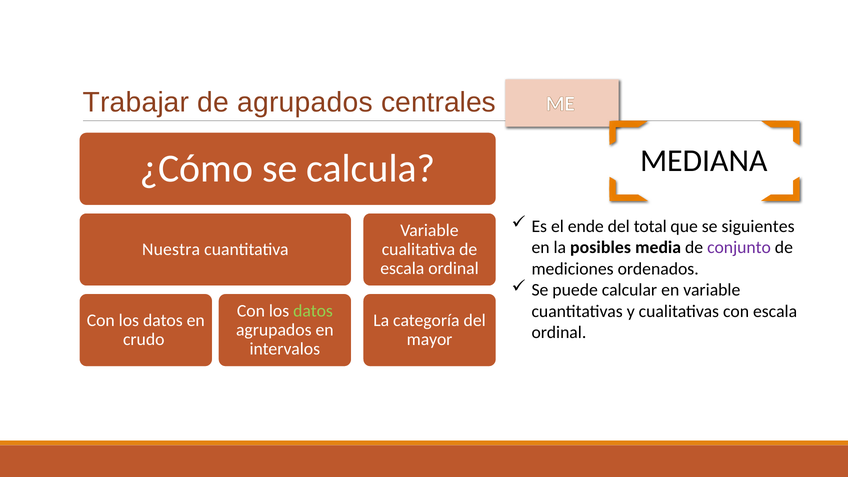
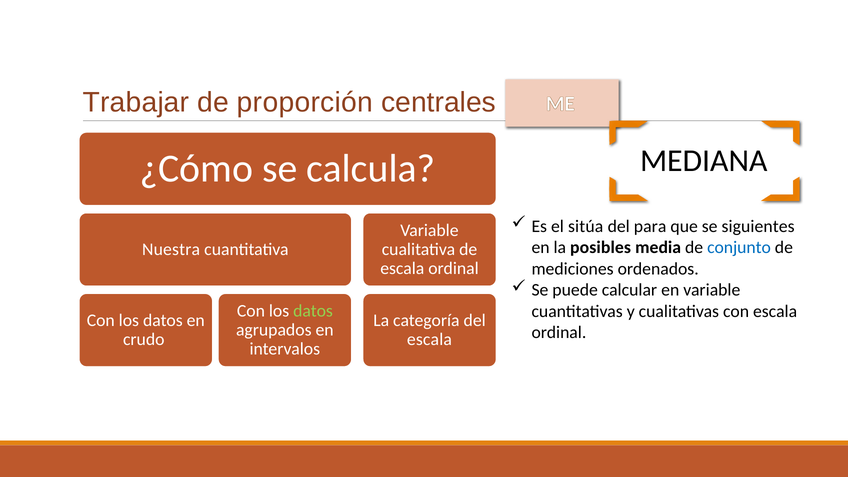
de agrupados: agrupados -> proporción
ende: ende -> sitúa
total: total -> para
conjunto colour: purple -> blue
mayor at (430, 340): mayor -> escala
